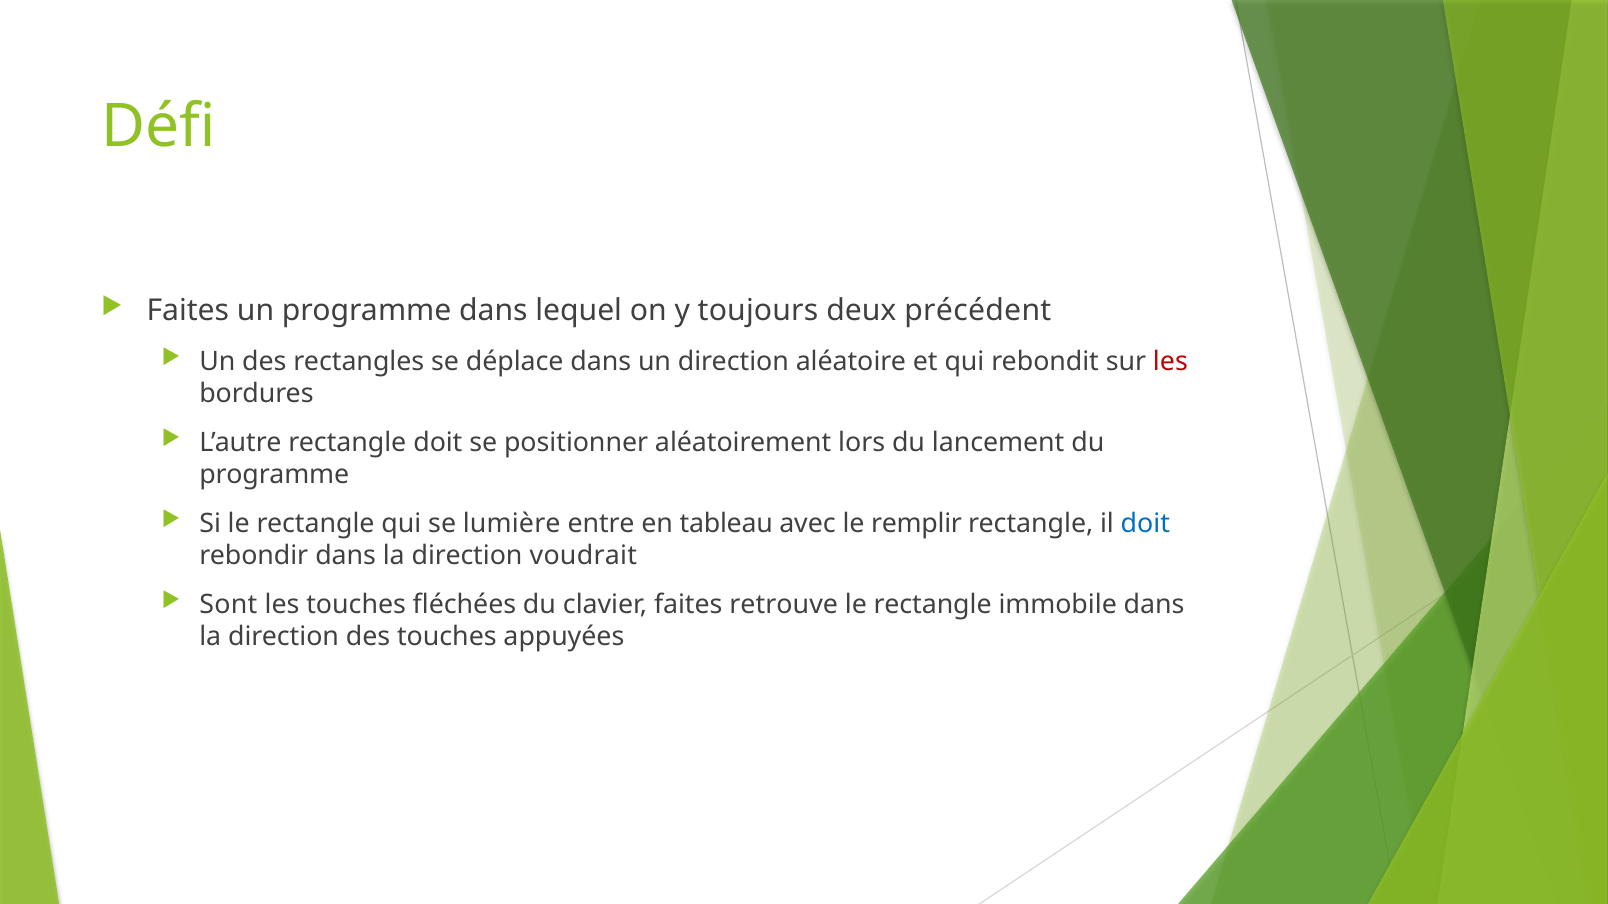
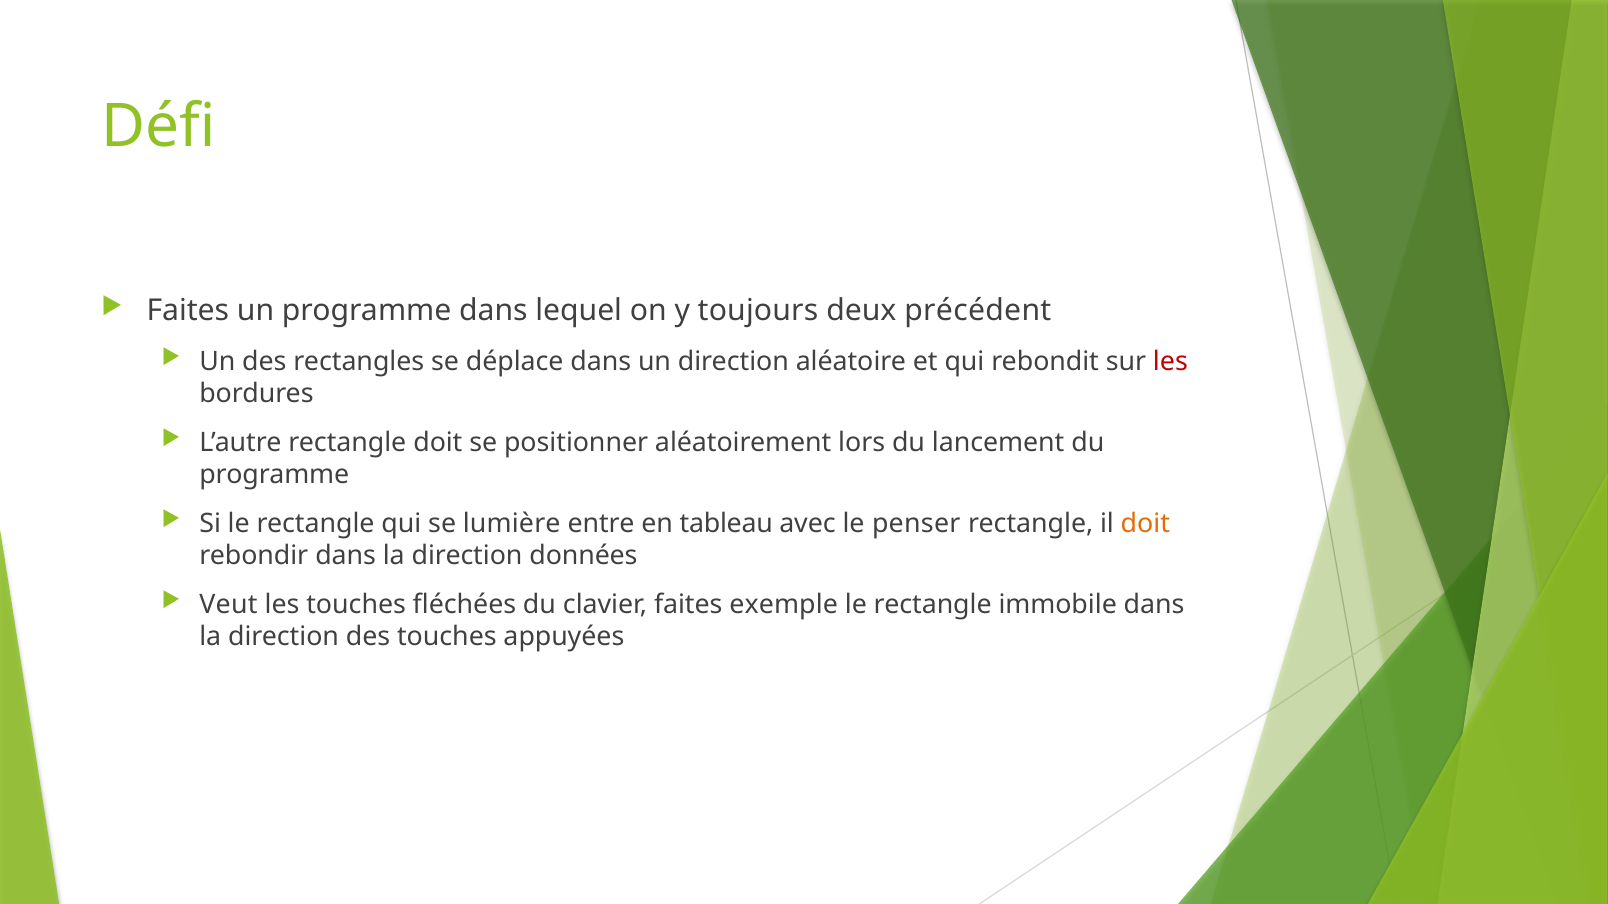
remplir: remplir -> penser
doit at (1145, 524) colour: blue -> orange
voudrait: voudrait -> données
Sont: Sont -> Veut
retrouve: retrouve -> exemple
